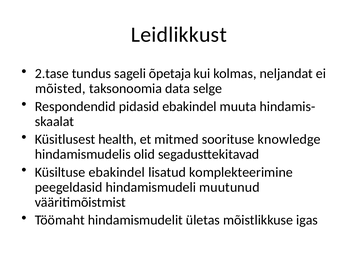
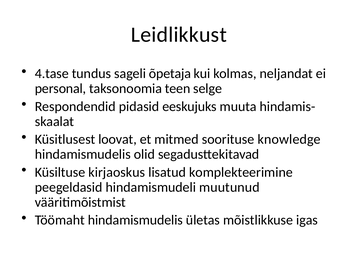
2.tase: 2.tase -> 4.tase
mõisted: mõisted -> personal
data: data -> teen
pidasid ebakindel: ebakindel -> eeskujuks
health: health -> loovat
Küsiltuse ebakindel: ebakindel -> kirjaoskus
Töömaht hindamismudelit: hindamismudelit -> hindamismudelis
